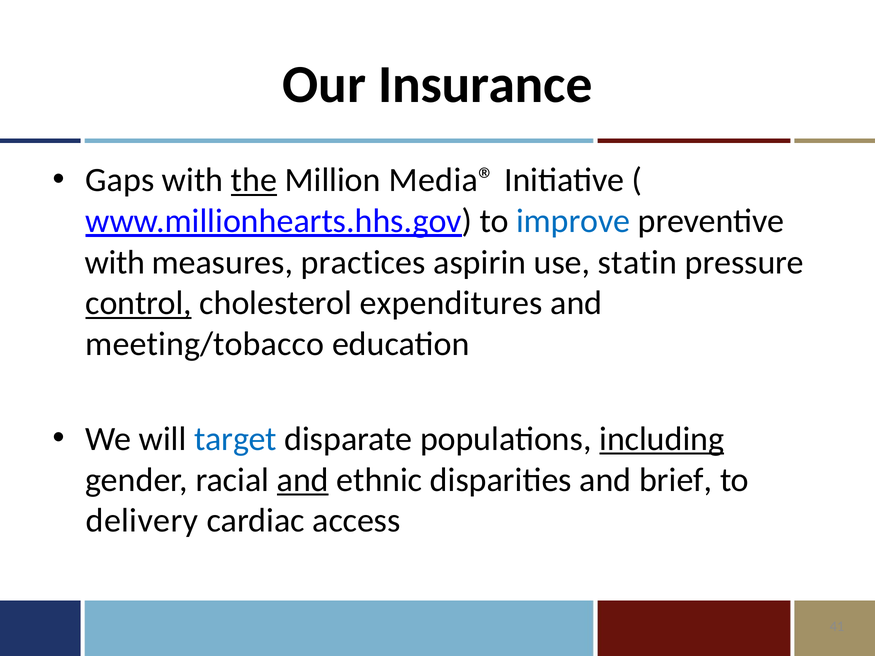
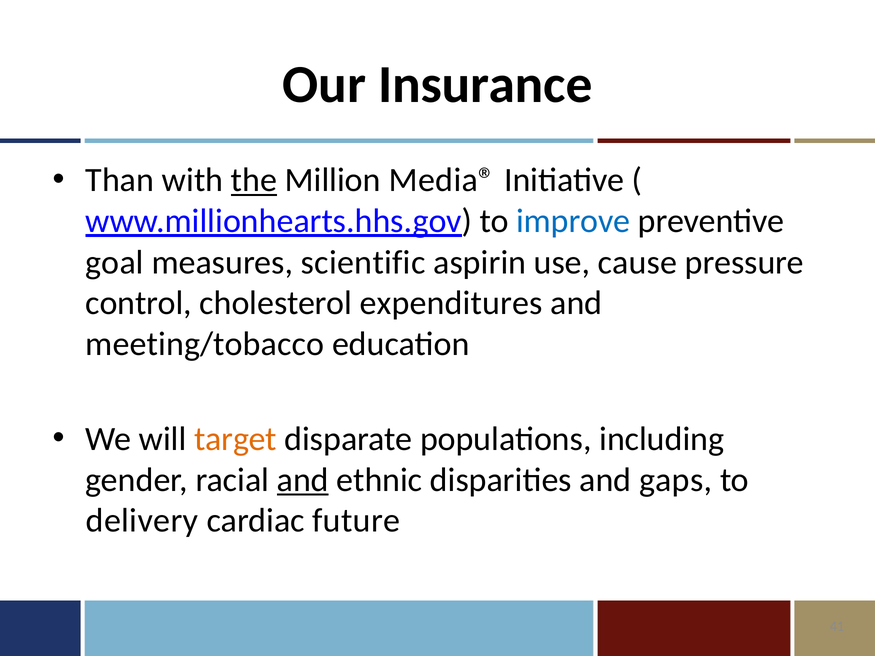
Gaps: Gaps -> Than
with at (115, 263): with -> goal
practices: practices -> scientific
statin: statin -> cause
control underline: present -> none
target colour: blue -> orange
including underline: present -> none
brief: brief -> gaps
access: access -> future
